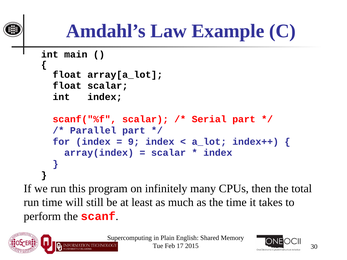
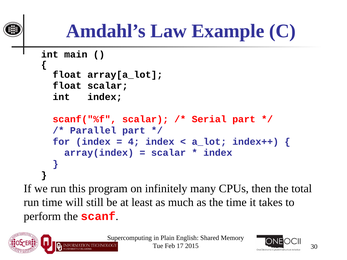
9: 9 -> 4
